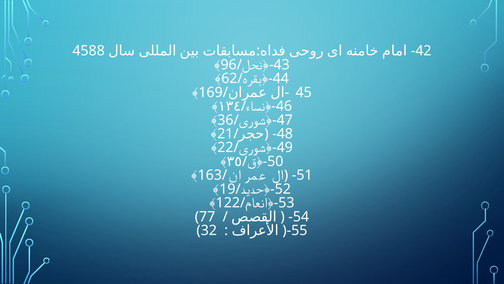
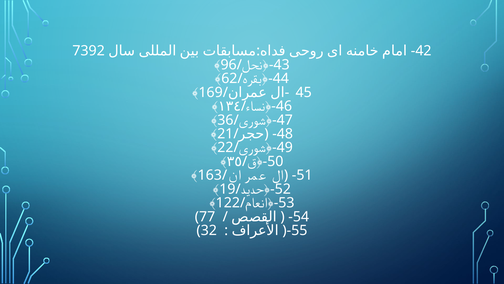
4588: 4588 -> 7392
